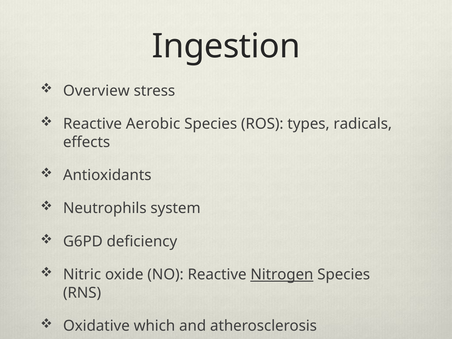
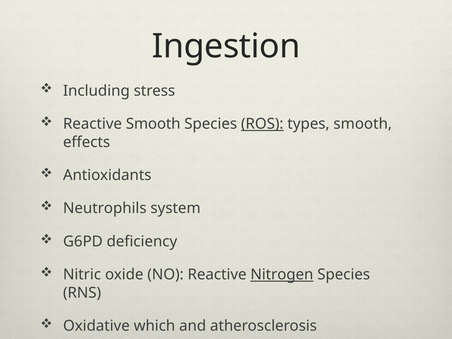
Overview: Overview -> Including
Reactive Aerobic: Aerobic -> Smooth
ROS underline: none -> present
types radicals: radicals -> smooth
